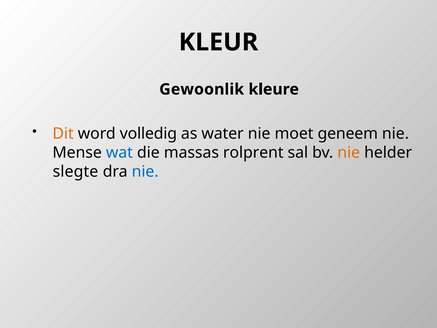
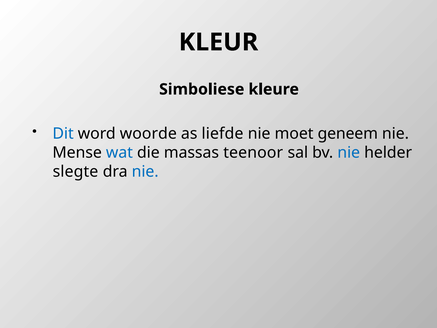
Gewoonlik: Gewoonlik -> Simboliese
Dit colour: orange -> blue
volledig: volledig -> woorde
water: water -> liefde
rolprent: rolprent -> teenoor
nie at (349, 152) colour: orange -> blue
